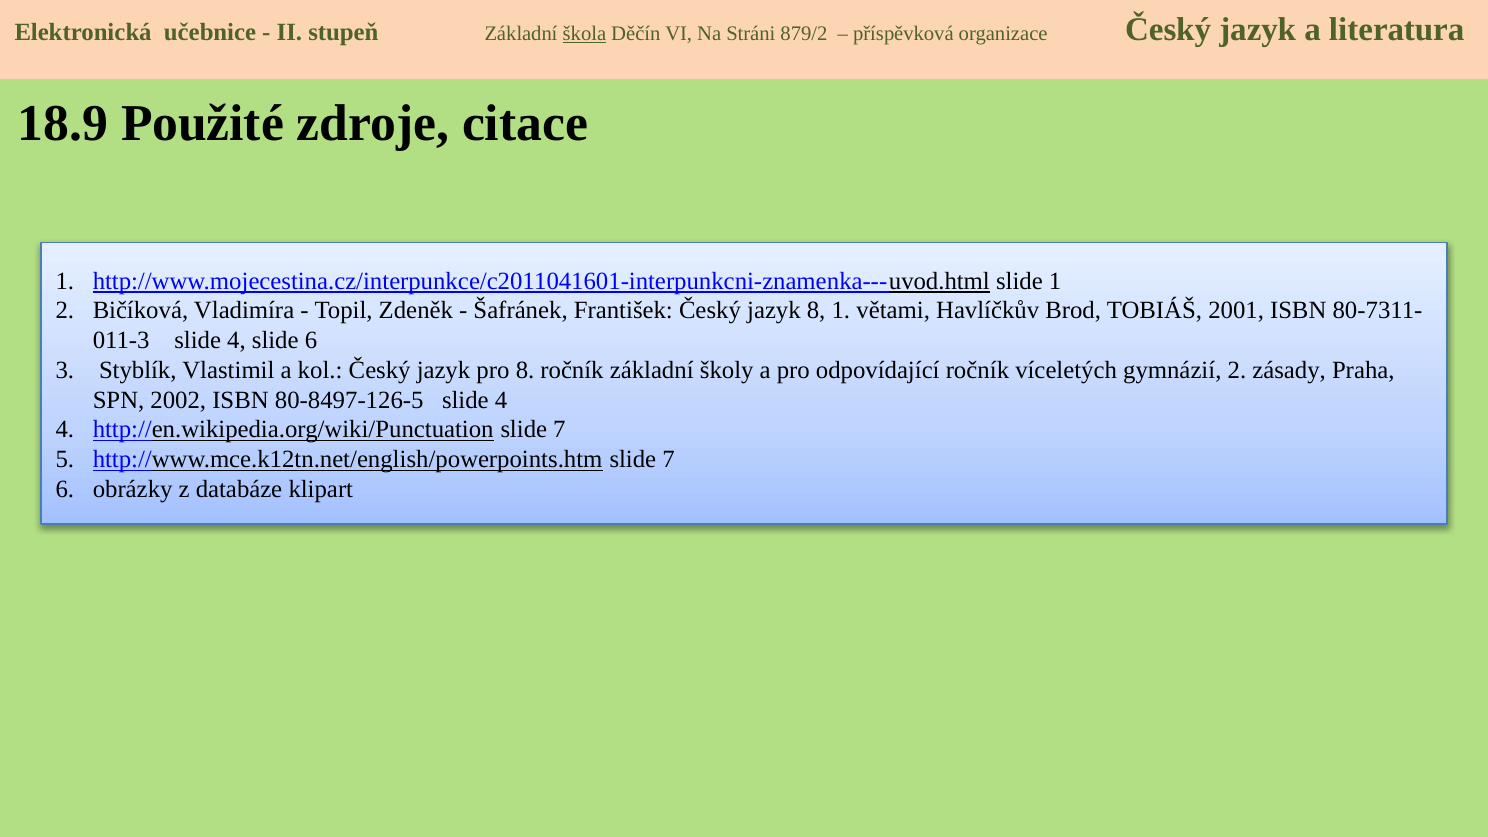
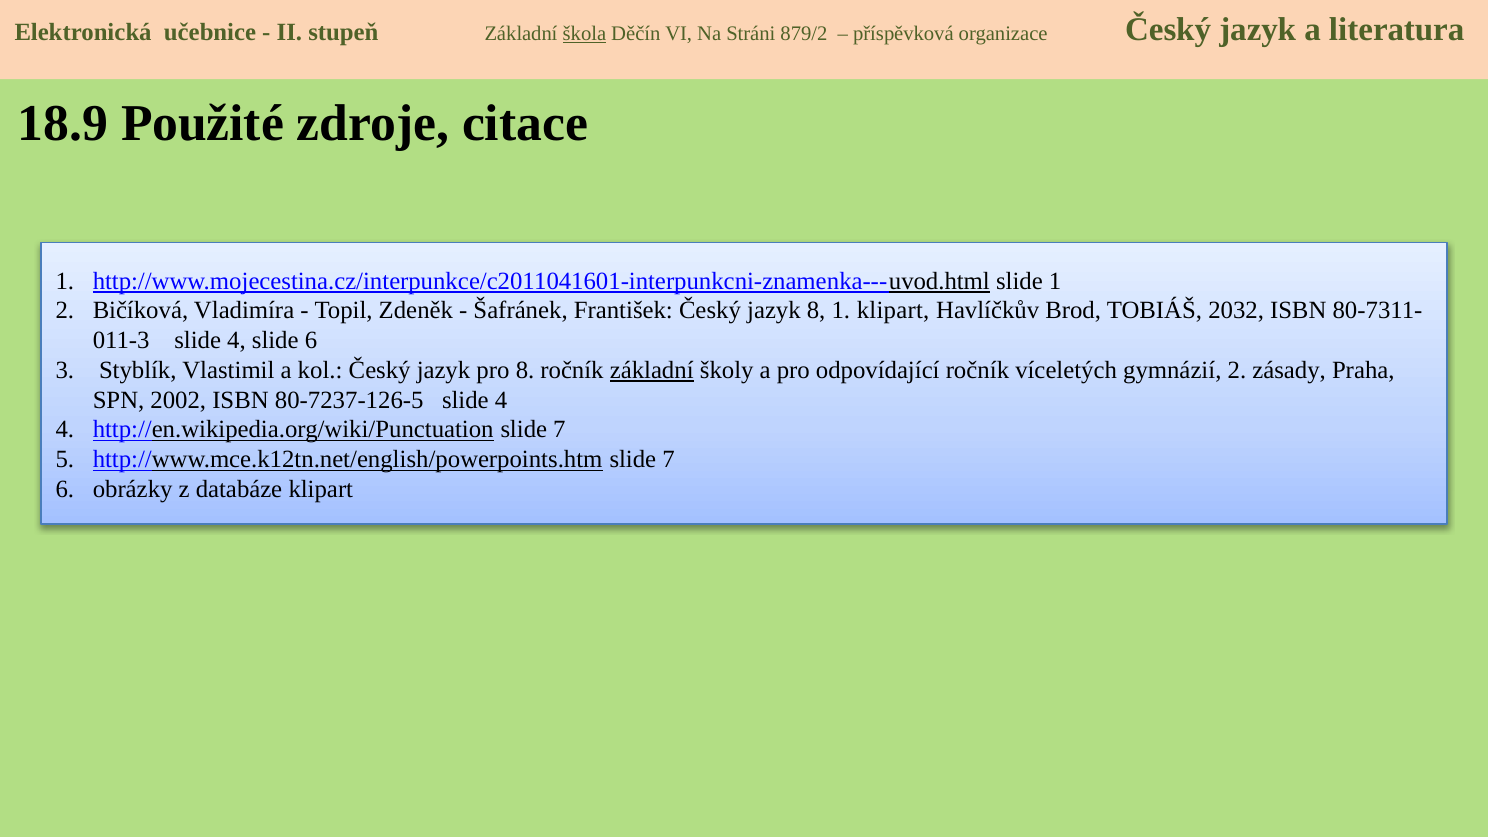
1 větami: větami -> klipart
2001: 2001 -> 2032
základní at (652, 370) underline: none -> present
80-8497-126-5: 80-8497-126-5 -> 80-7237-126-5
